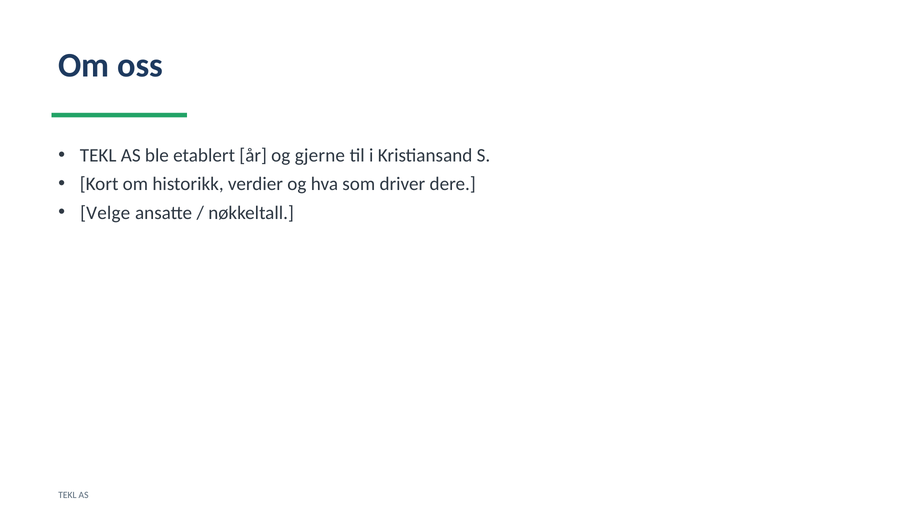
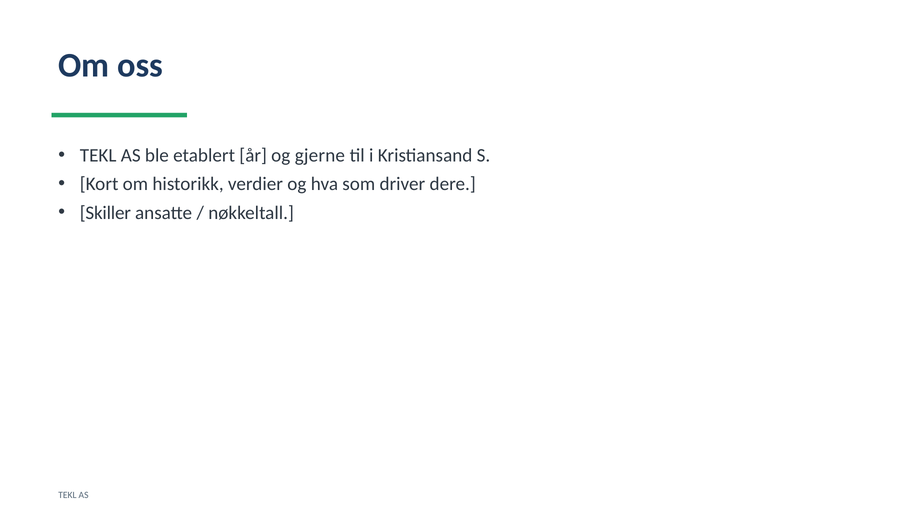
Velge: Velge -> Skiller
